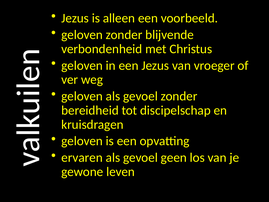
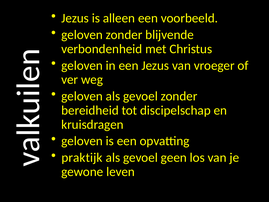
ervaren: ervaren -> praktijk
